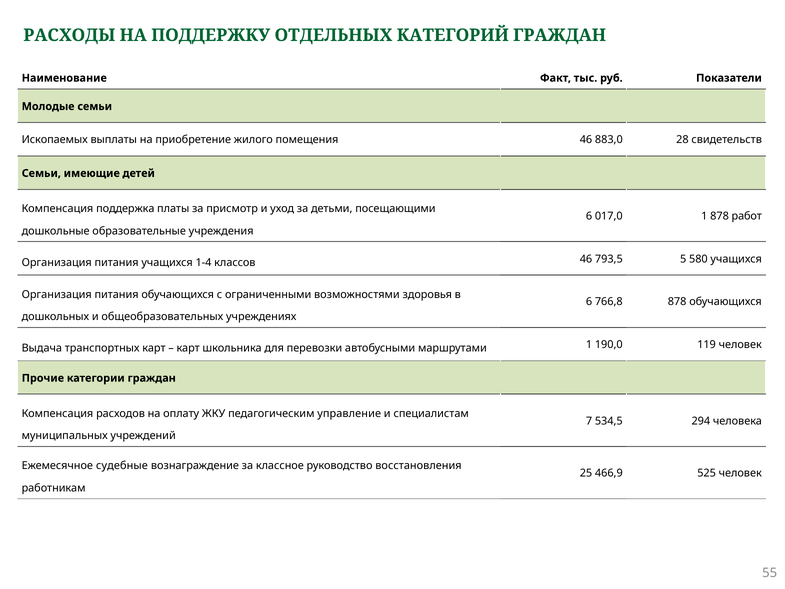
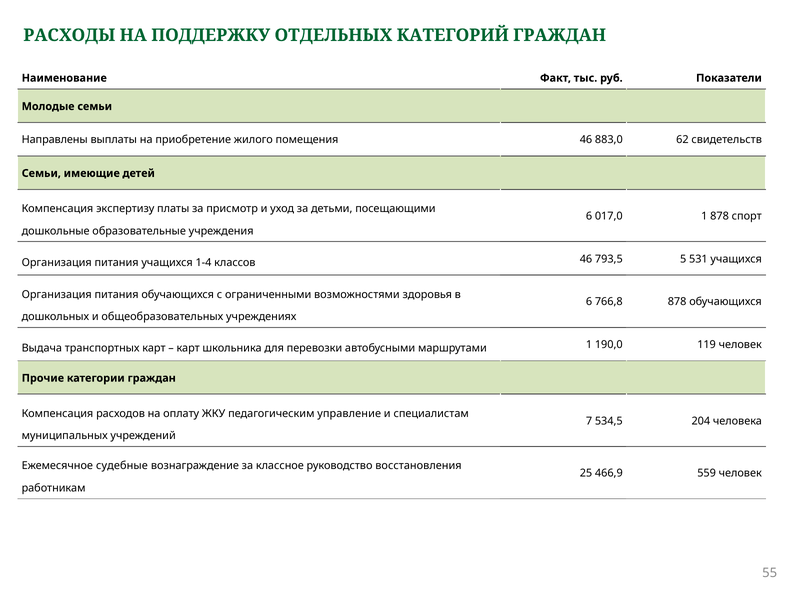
Ископаемых: Ископаемых -> Направлены
28: 28 -> 62
поддержка: поддержка -> экспертизу
работ: работ -> спорт
580: 580 -> 531
294: 294 -> 204
525: 525 -> 559
